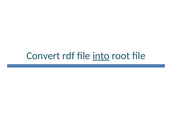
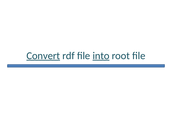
Convert underline: none -> present
